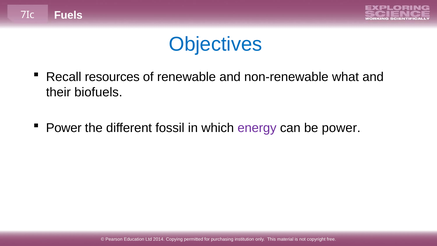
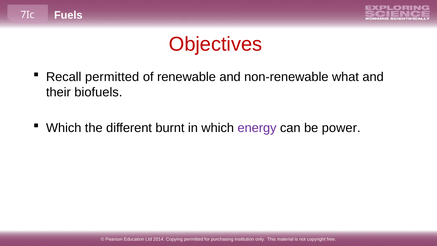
Objectives colour: blue -> red
Recall resources: resources -> permitted
Power at (64, 128): Power -> Which
fossil: fossil -> burnt
